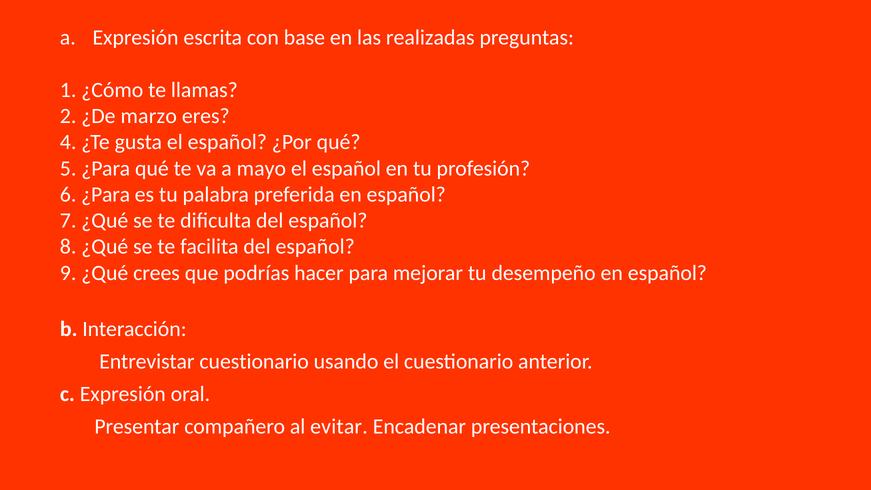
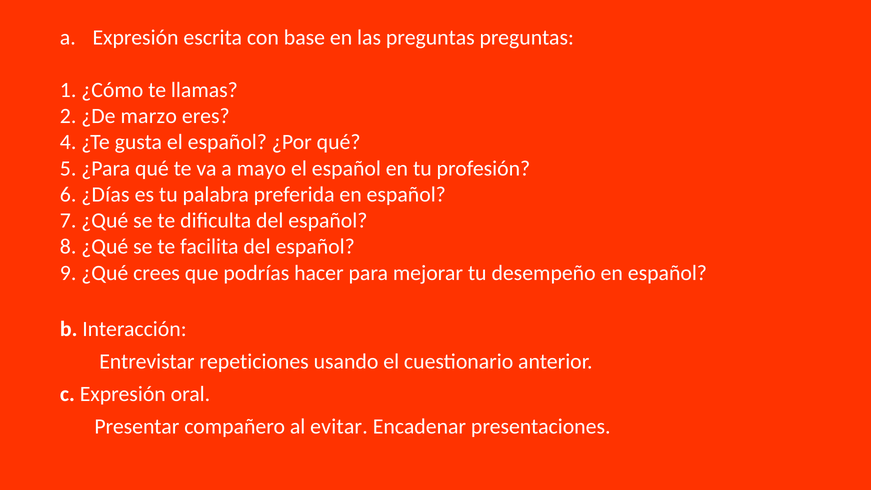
las realizadas: realizadas -> preguntas
6 ¿Para: ¿Para -> ¿Días
Entrevistar cuestionario: cuestionario -> repeticiones
